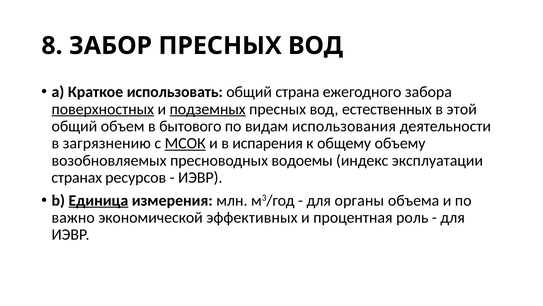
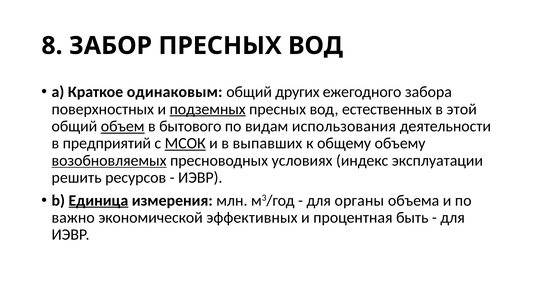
использовать: использовать -> одинаковым
страна: страна -> других
поверхностных underline: present -> none
объем underline: none -> present
загрязнению: загрязнению -> предприятий
испарения: испарения -> выпавших
возобновляемых underline: none -> present
водоемы: водоемы -> условиях
странах: странах -> решить
роль: роль -> быть
